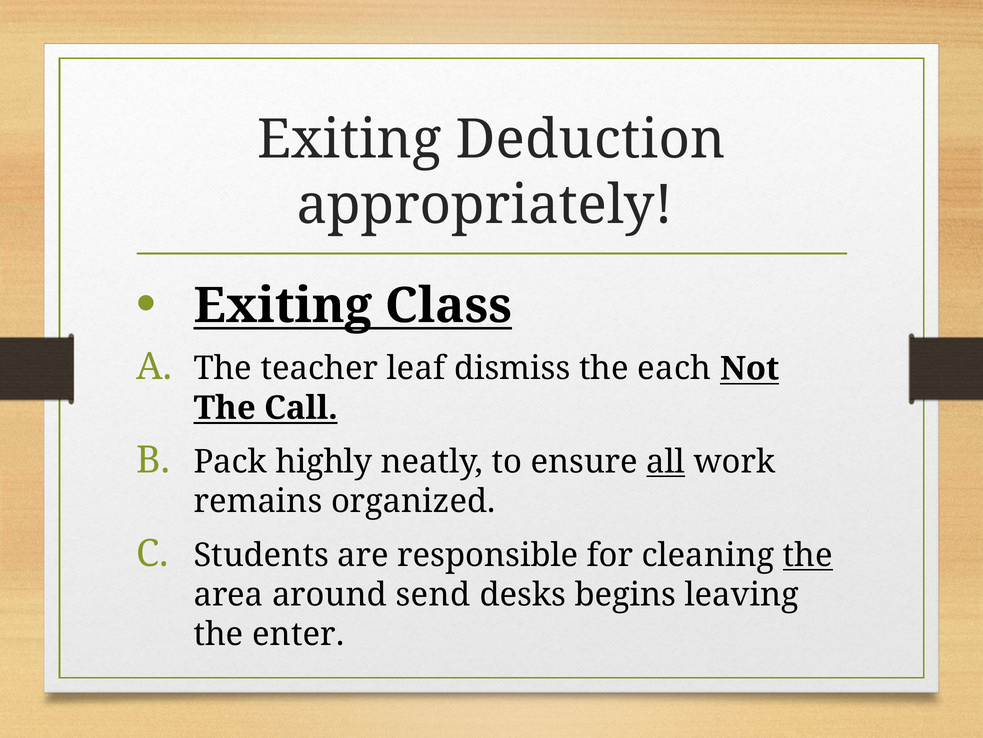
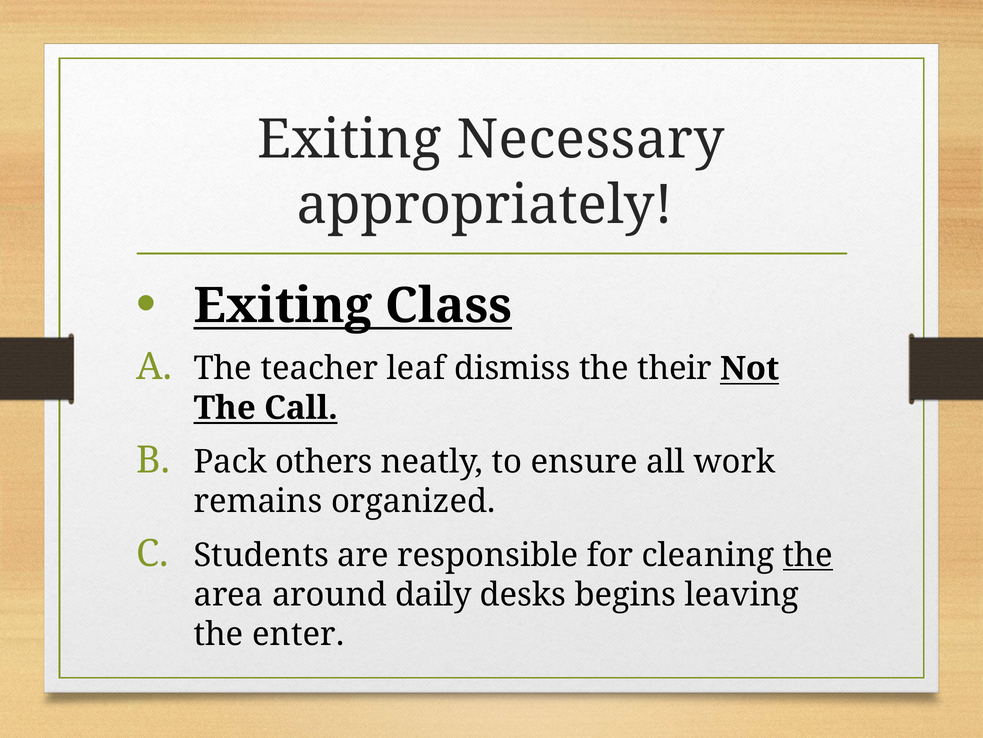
Deduction: Deduction -> Necessary
each: each -> their
highly: highly -> others
all underline: present -> none
send: send -> daily
